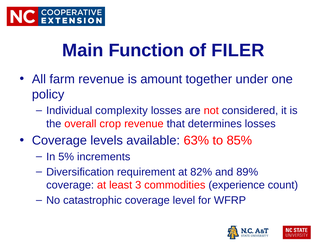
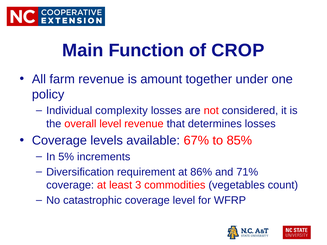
FILER: FILER -> CROP
overall crop: crop -> level
63%: 63% -> 67%
82%: 82% -> 86%
89%: 89% -> 71%
experience: experience -> vegetables
